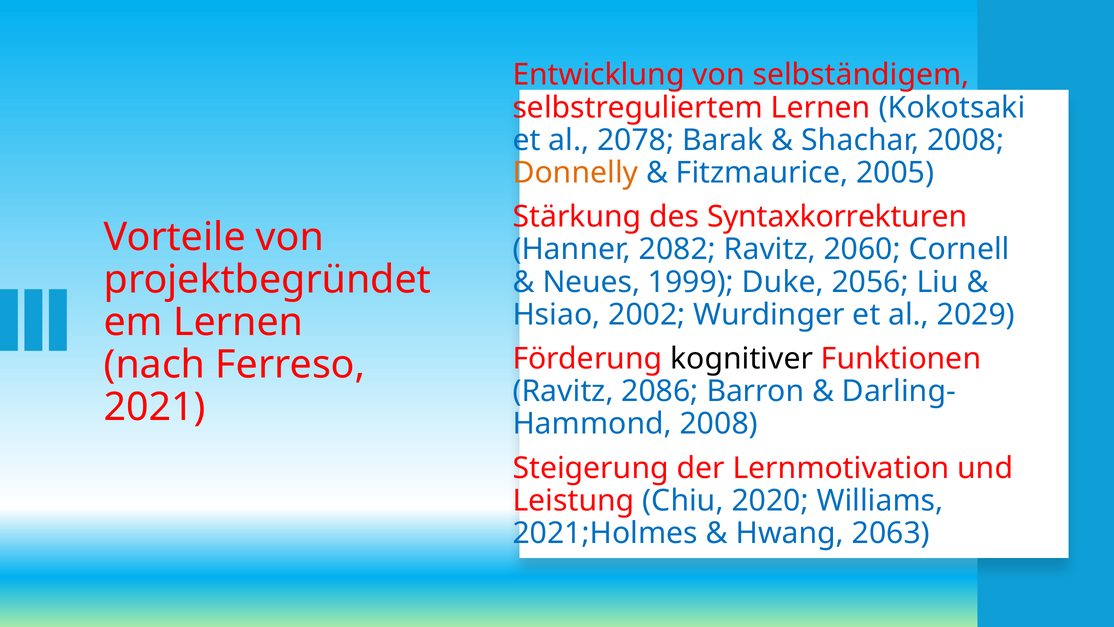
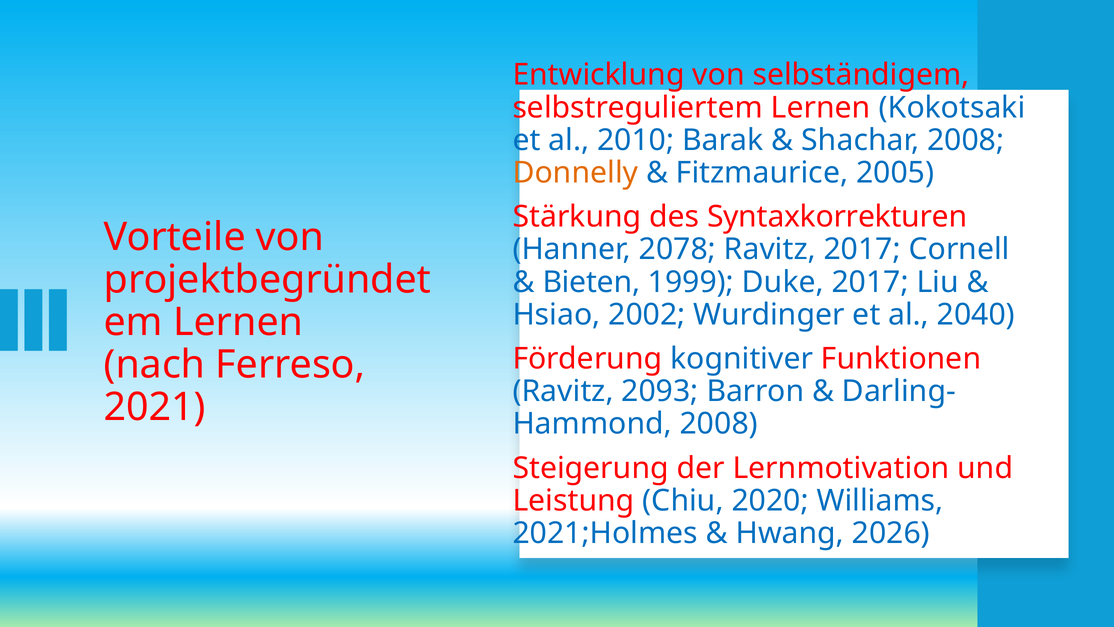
2078: 2078 -> 2010
2082: 2082 -> 2078
Ravitz 2060: 2060 -> 2017
Neues: Neues -> Bieten
Duke 2056: 2056 -> 2017
2029: 2029 -> 2040
kognitiver colour: black -> blue
2086: 2086 -> 2093
2063: 2063 -> 2026
